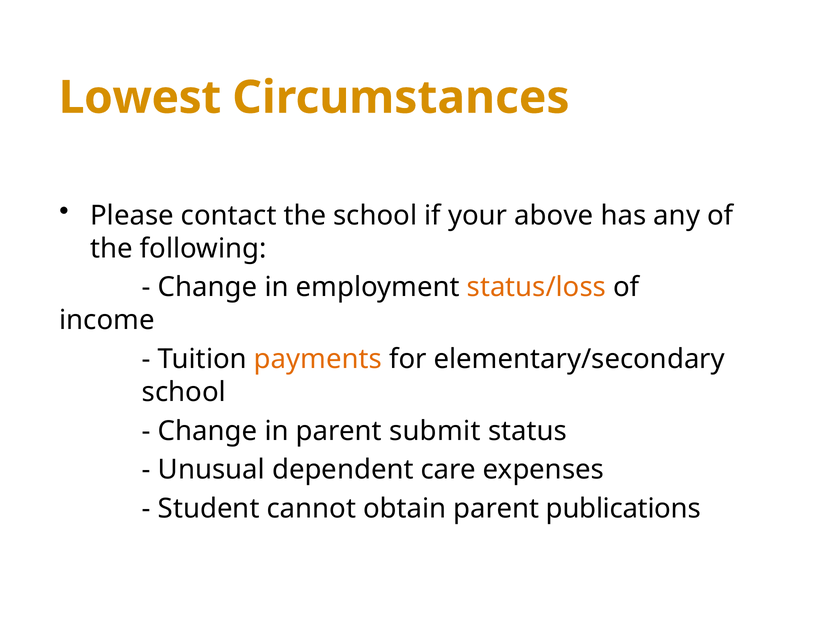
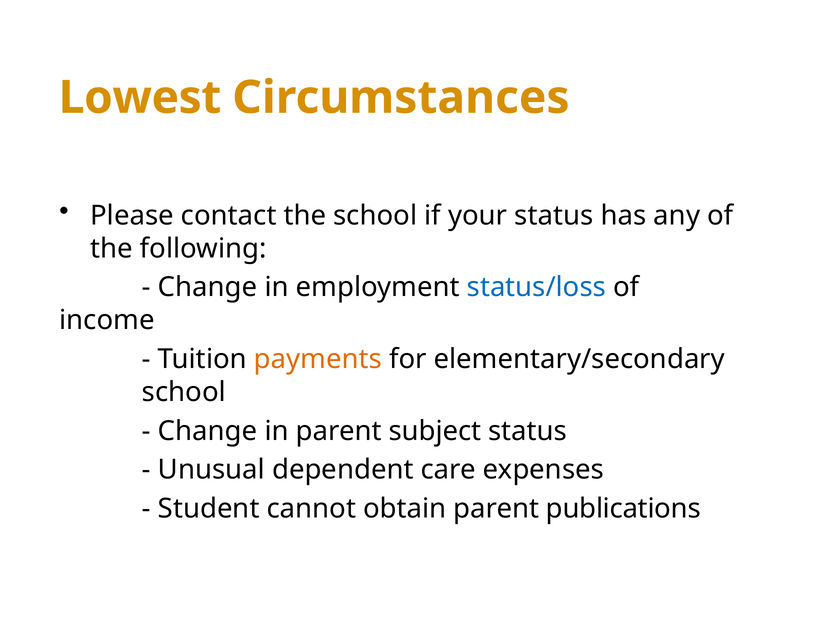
your above: above -> status
status/loss colour: orange -> blue
submit: submit -> subject
